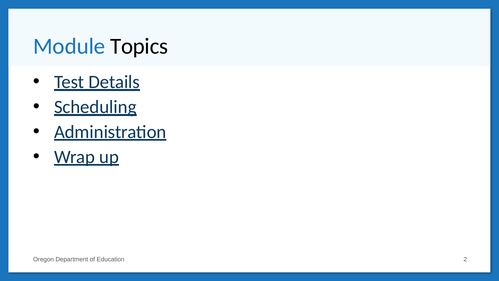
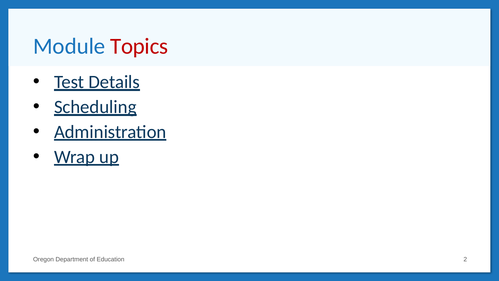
Topics colour: black -> red
